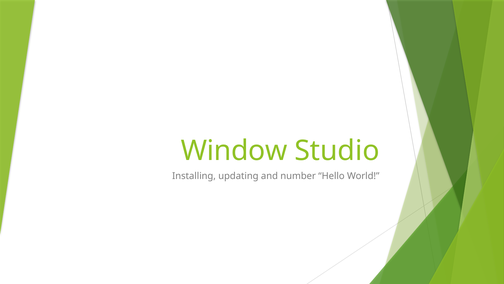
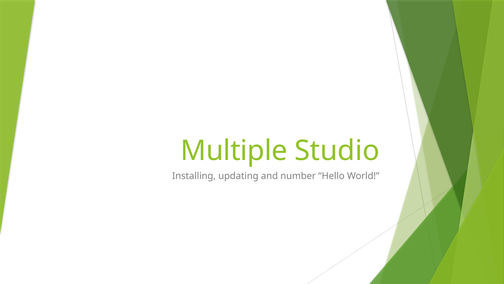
Window: Window -> Multiple
